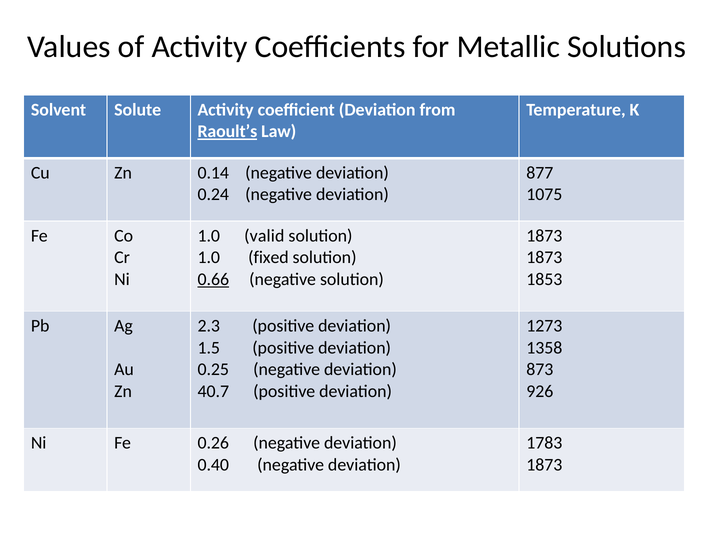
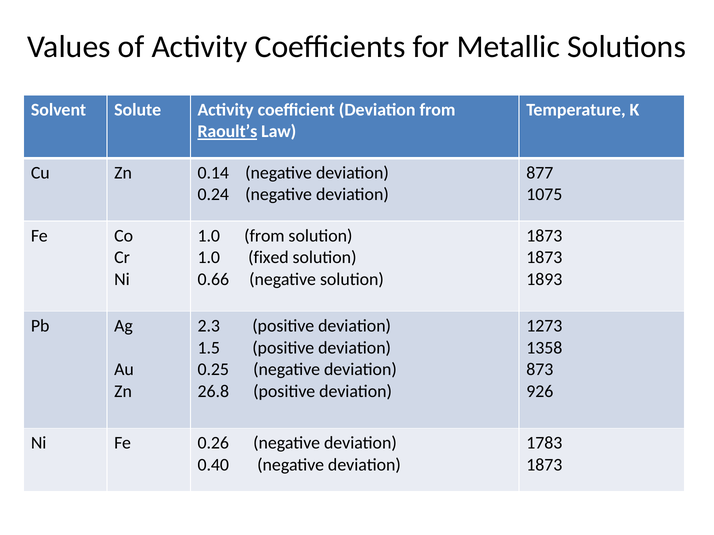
1.0 valid: valid -> from
0.66 underline: present -> none
1853: 1853 -> 1893
40.7: 40.7 -> 26.8
